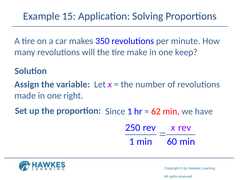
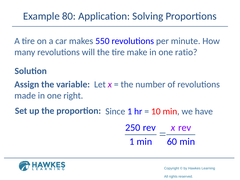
15: 15 -> 80
350: 350 -> 550
keep: keep -> ratio
62: 62 -> 10
